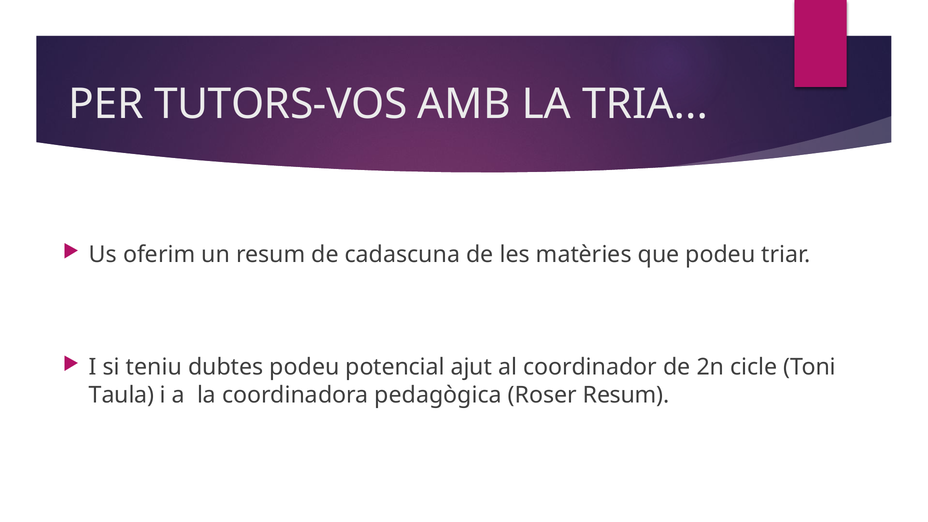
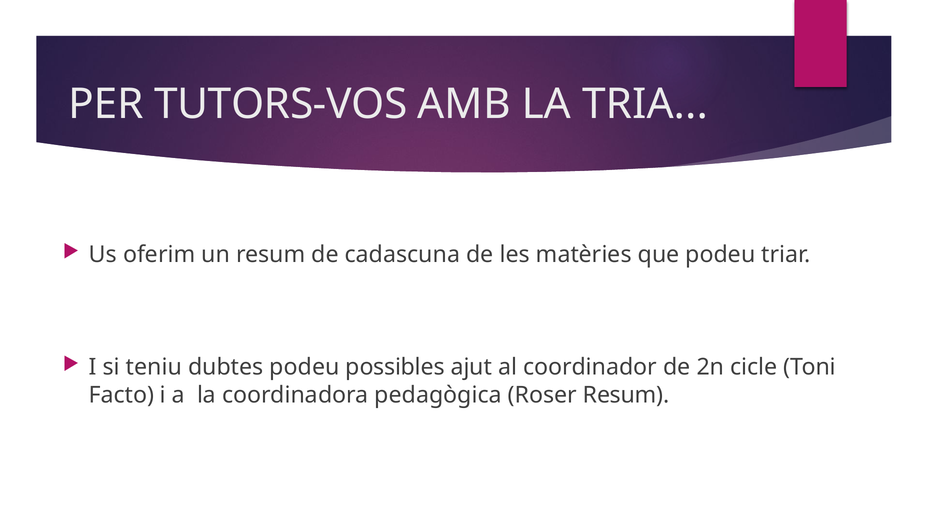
potencial: potencial -> possibles
Taula: Taula -> Facto
